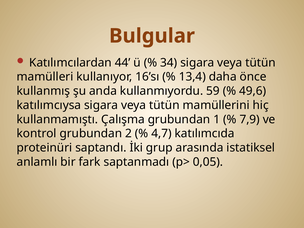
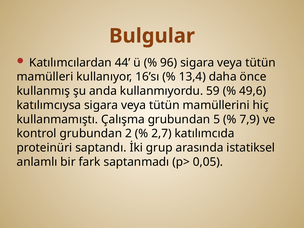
34: 34 -> 96
1: 1 -> 5
4,7: 4,7 -> 2,7
